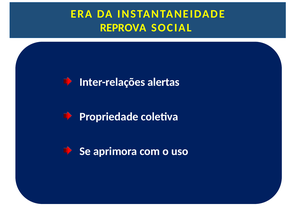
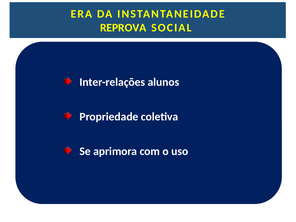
alertas: alertas -> alunos
